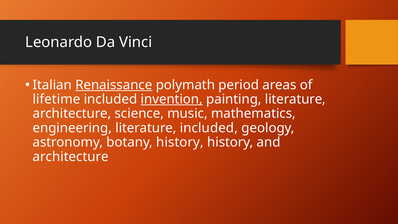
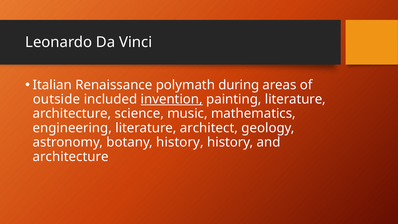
Renaissance underline: present -> none
period: period -> during
lifetime: lifetime -> outside
literature included: included -> architect
